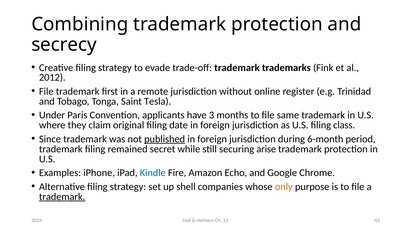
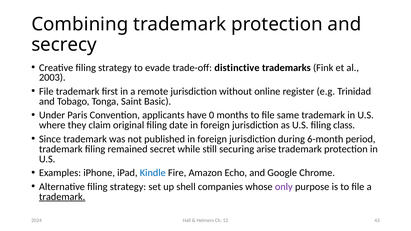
trade-off trademark: trademark -> distinctive
2012: 2012 -> 2003
Tesla: Tesla -> Basic
3: 3 -> 0
published underline: present -> none
only colour: orange -> purple
